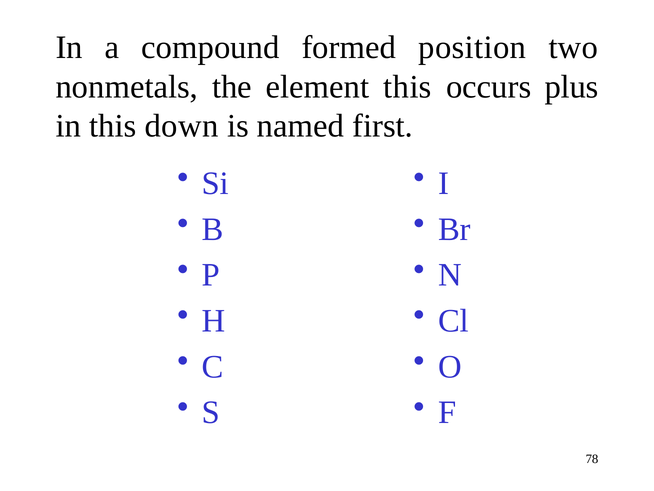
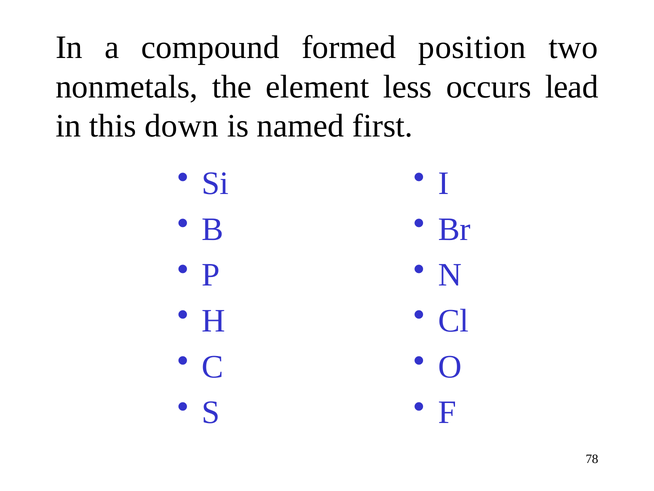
element this: this -> less
plus: plus -> lead
